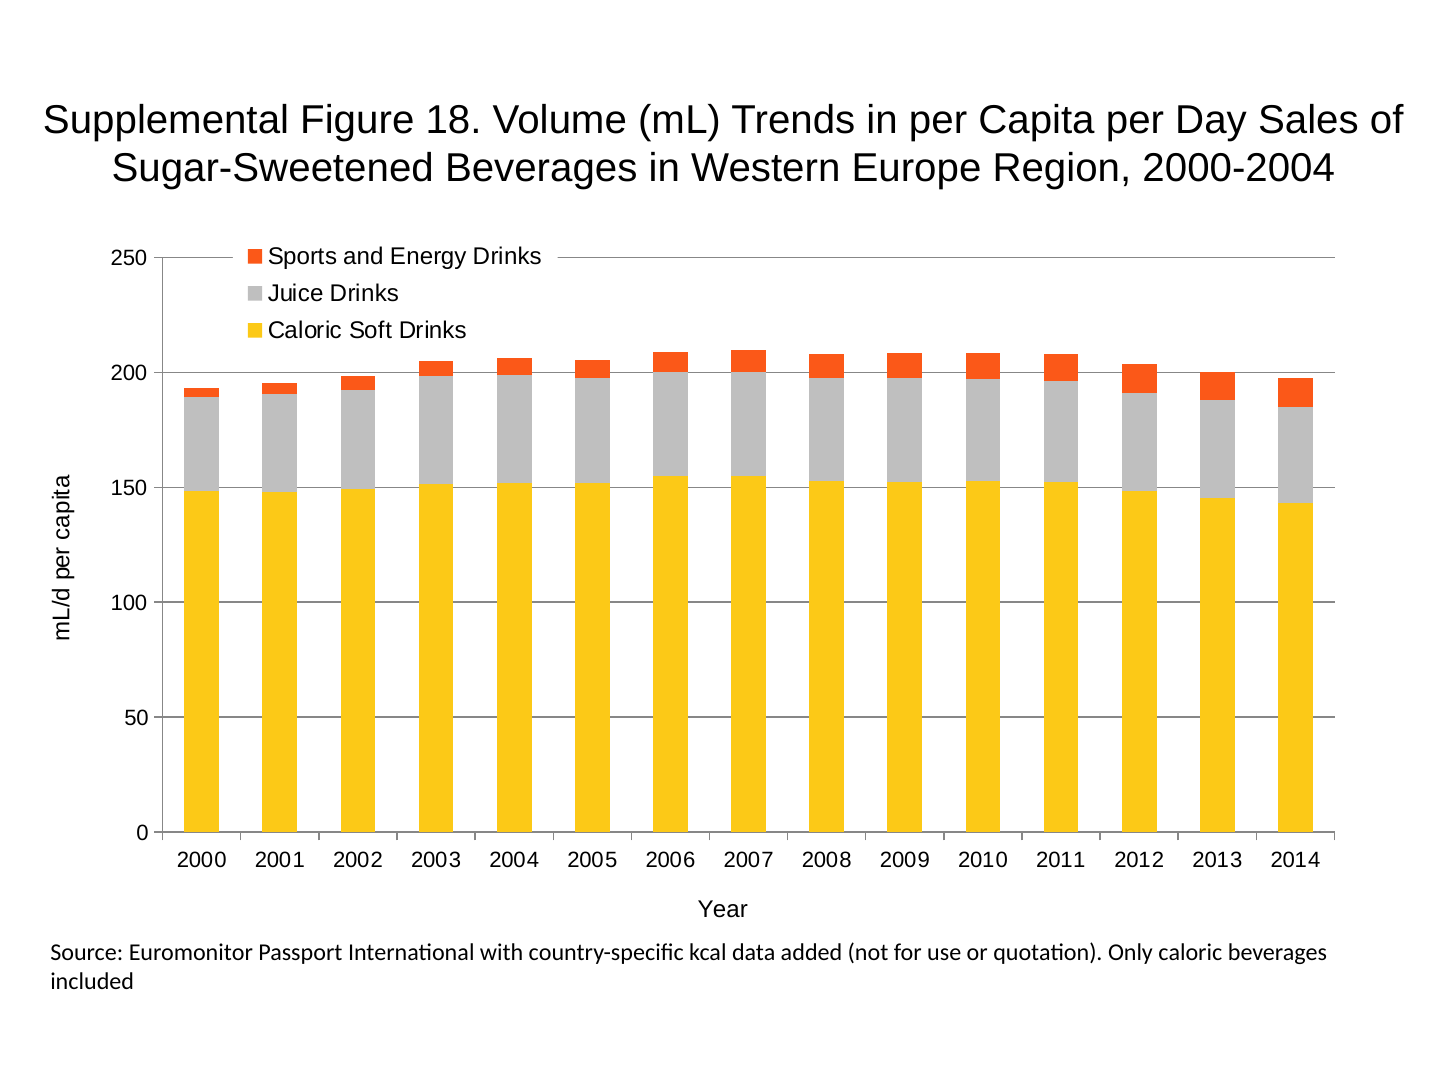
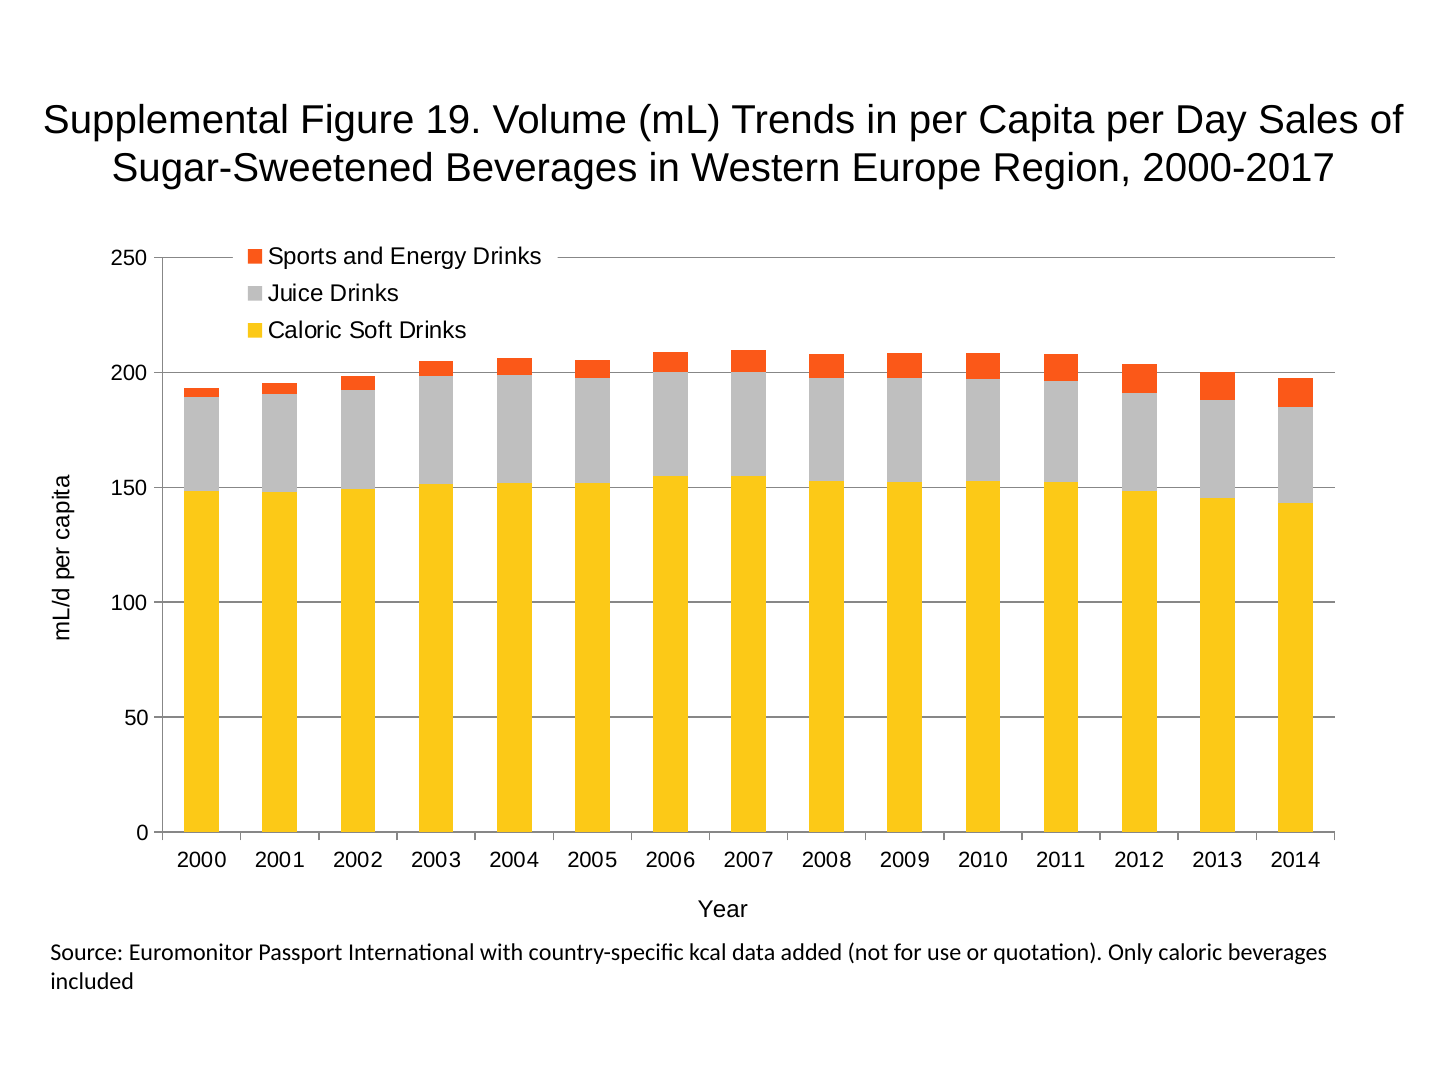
18: 18 -> 19
2000-2004: 2000-2004 -> 2000-2017
